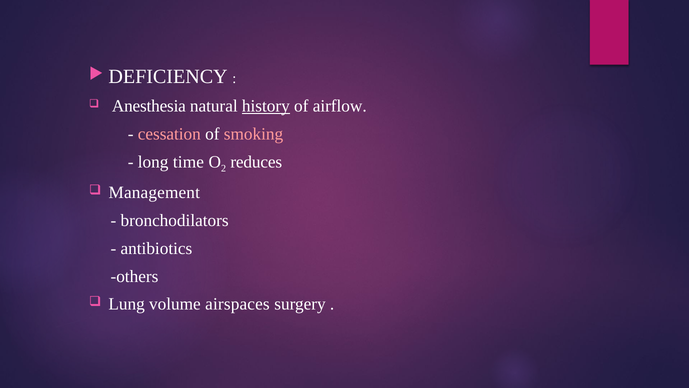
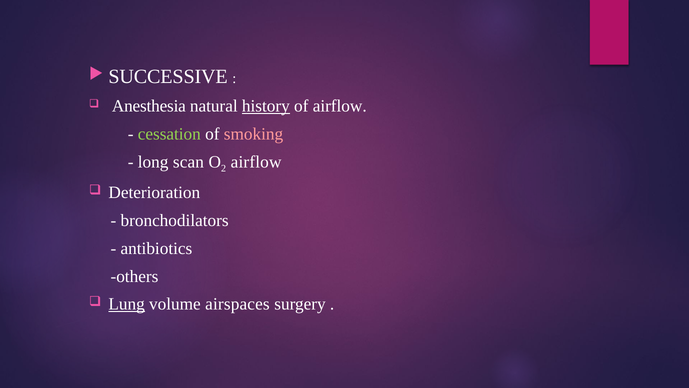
DEFICIENCY: DEFICIENCY -> SUCCESSIVE
cessation colour: pink -> light green
time: time -> scan
reduces at (256, 162): reduces -> airflow
Management: Management -> Deterioration
Lung underline: none -> present
